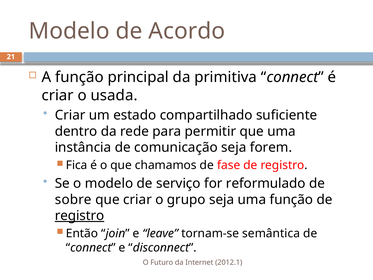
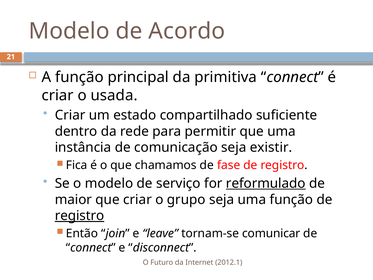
forem: forem -> existir
reformulado underline: none -> present
sobre: sobre -> maior
semântica: semântica -> comunicar
